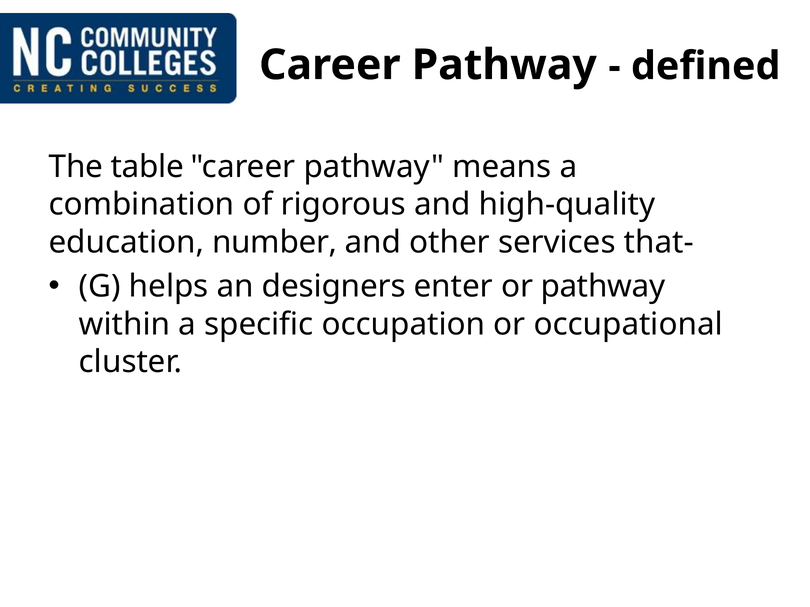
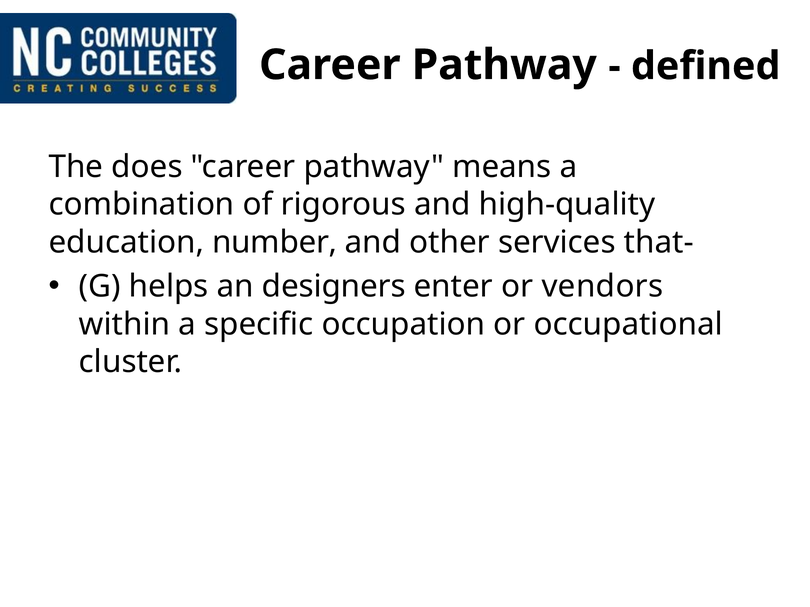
table: table -> does
or pathway: pathway -> vendors
